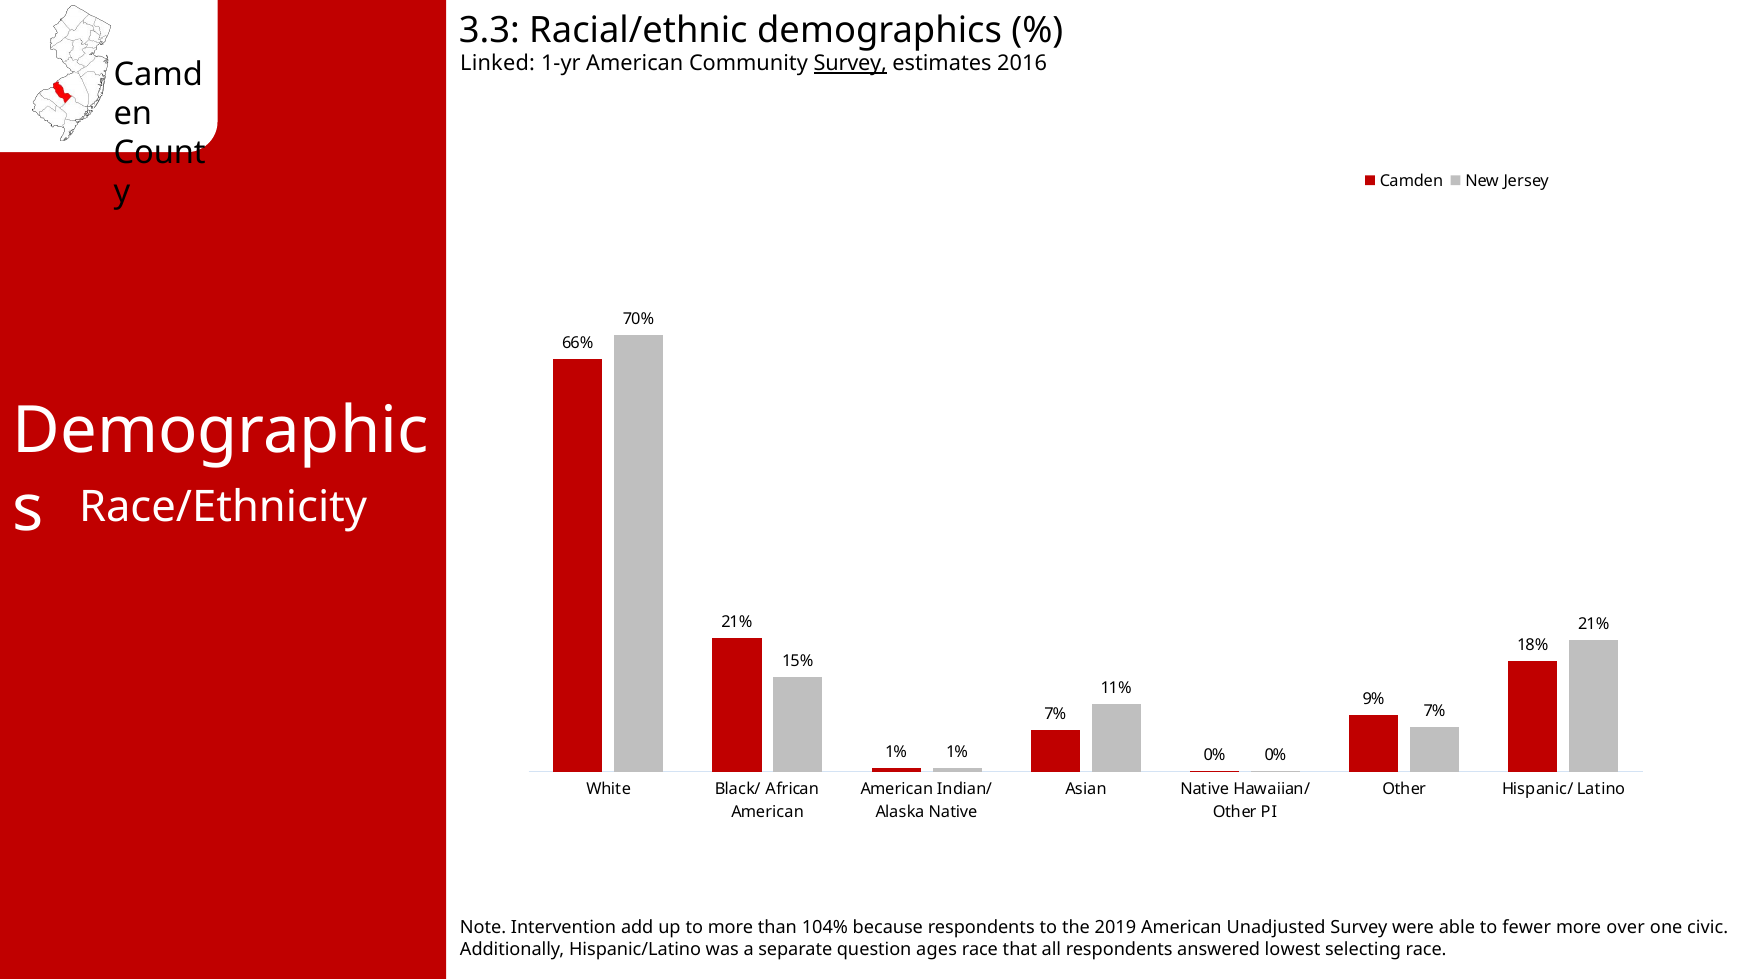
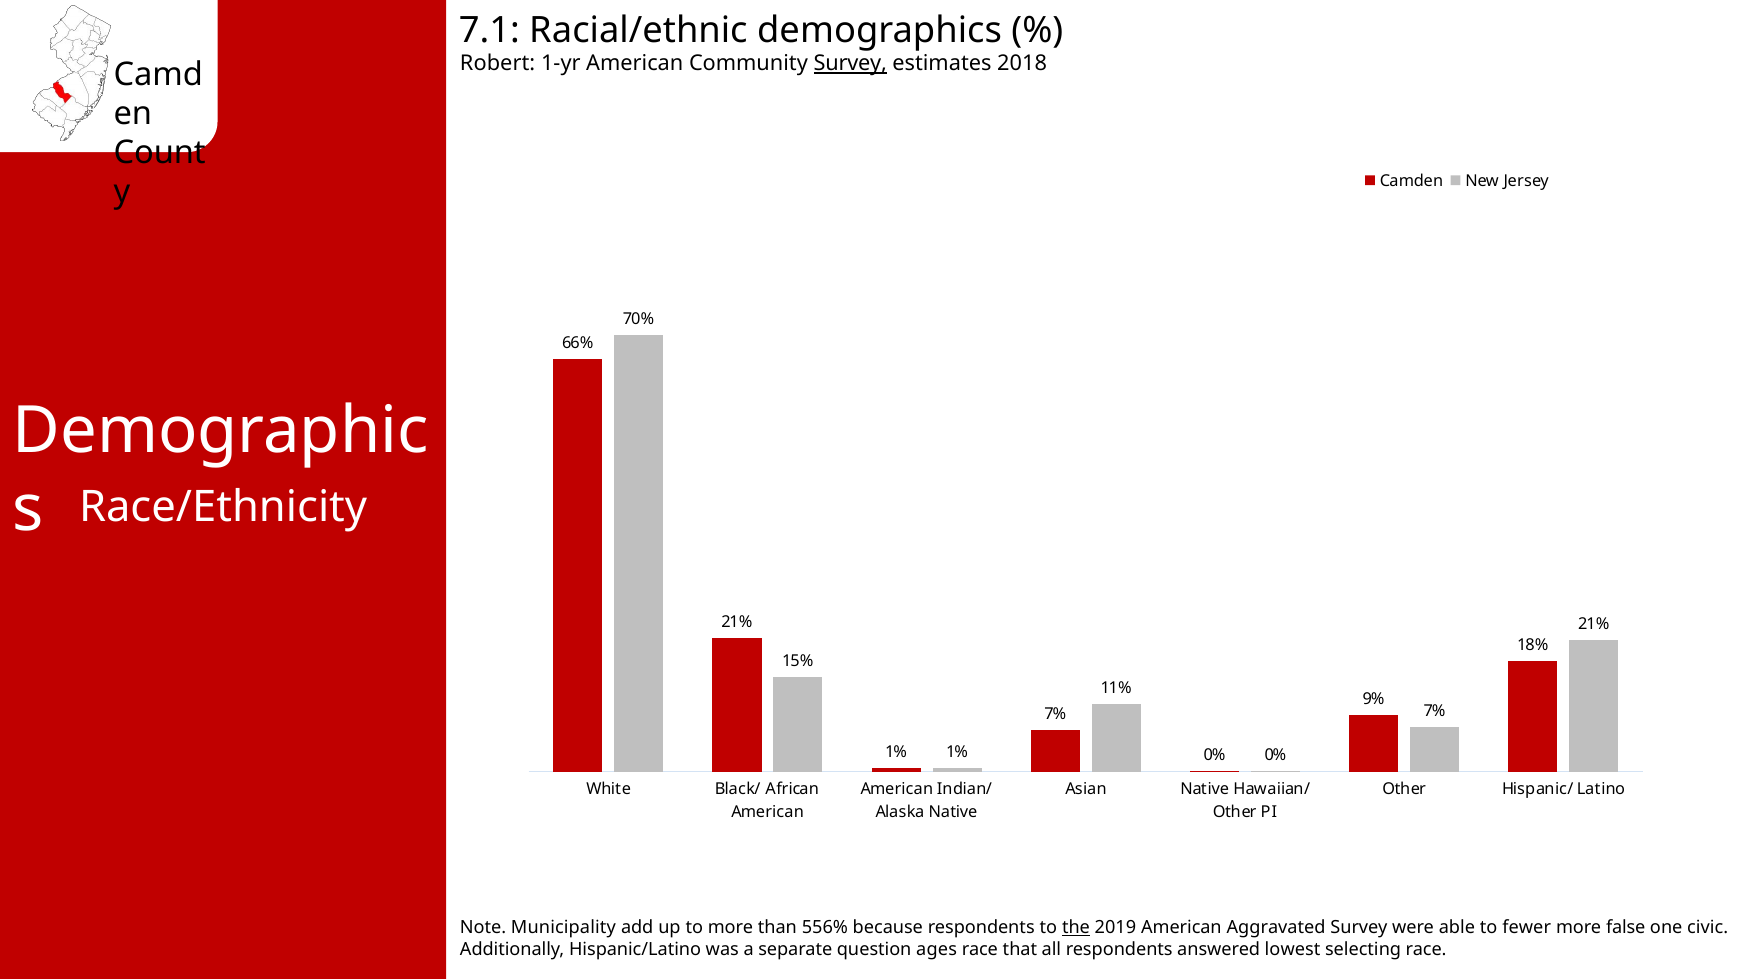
3.3: 3.3 -> 7.1
Linked: Linked -> Robert
2016: 2016 -> 2018
Intervention: Intervention -> Municipality
104%: 104% -> 556%
the underline: none -> present
Unadjusted: Unadjusted -> Aggravated
over: over -> false
